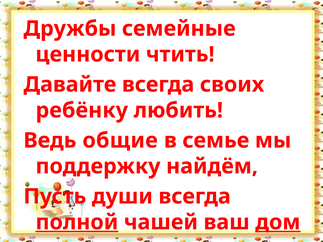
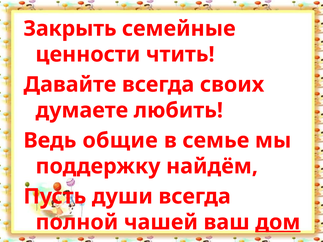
Дружбы: Дружбы -> Закрыть
ребёнку: ребёнку -> думаете
полной underline: present -> none
